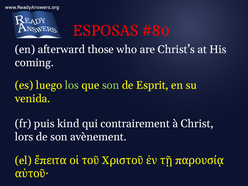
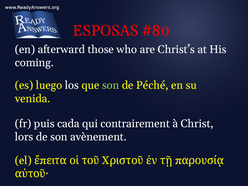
los colour: light green -> white
Esprit: Esprit -> Péché
kind: kind -> cada
